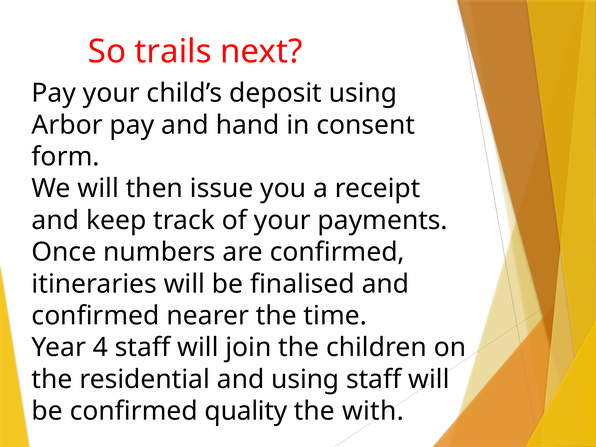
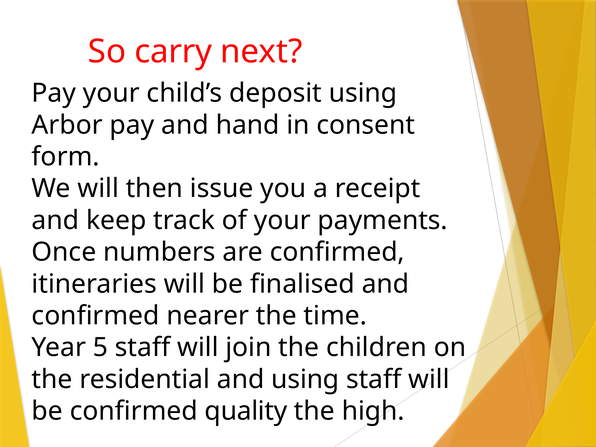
trails: trails -> carry
4: 4 -> 5
with: with -> high
